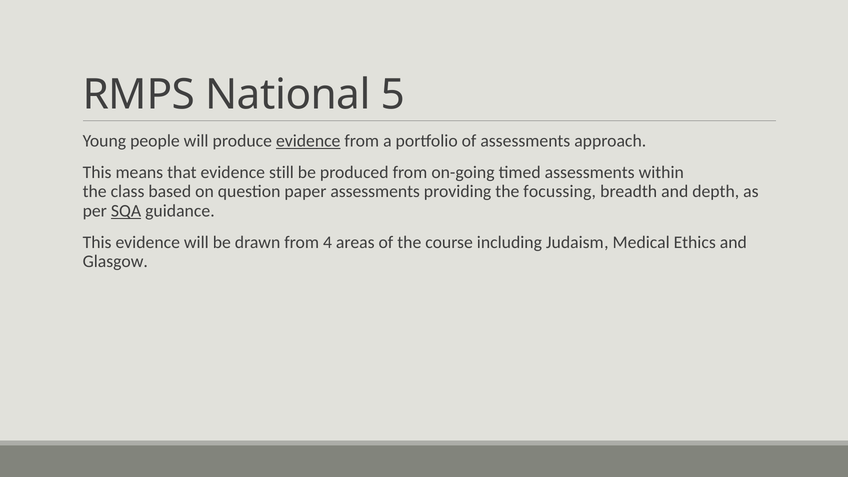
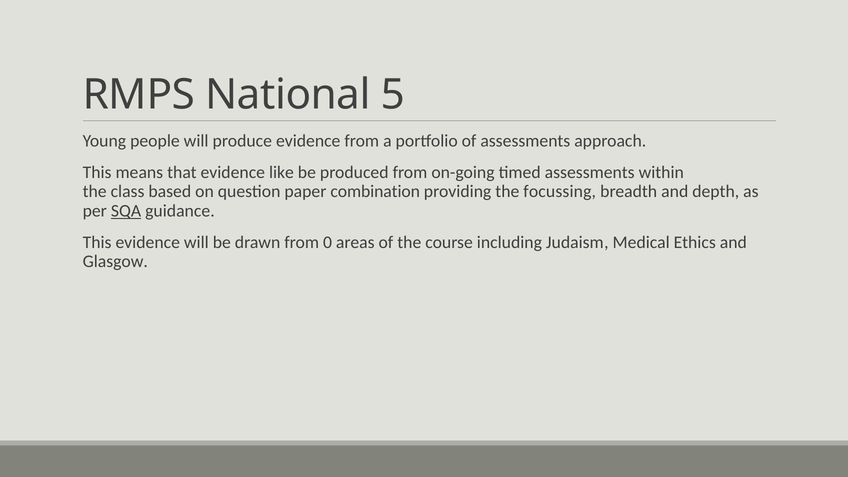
evidence at (308, 141) underline: present -> none
still: still -> like
paper assessments: assessments -> combination
4: 4 -> 0
